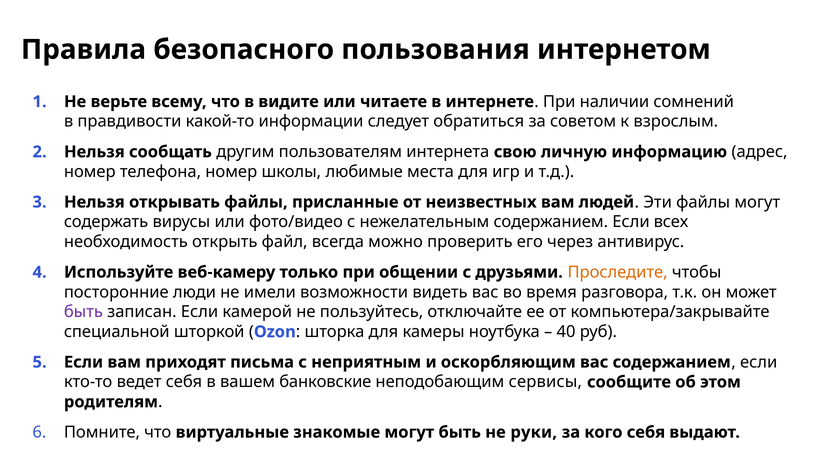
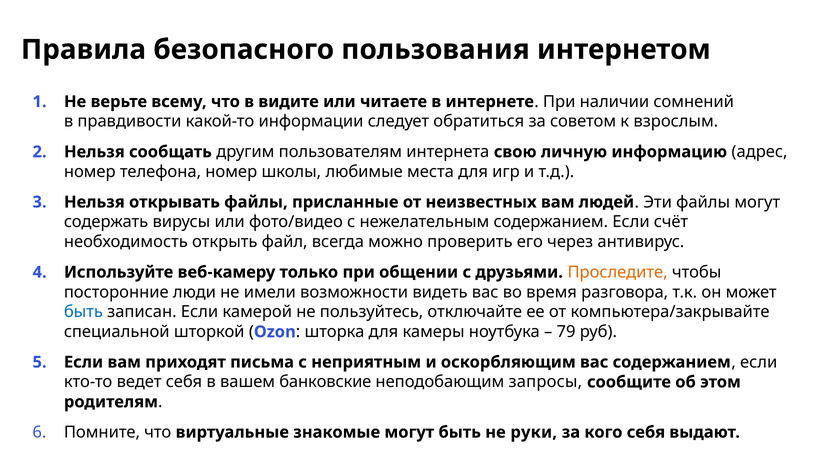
всех: всех -> счёт
быть at (83, 312) colour: purple -> blue
40: 40 -> 79
сервисы: сервисы -> запросы
